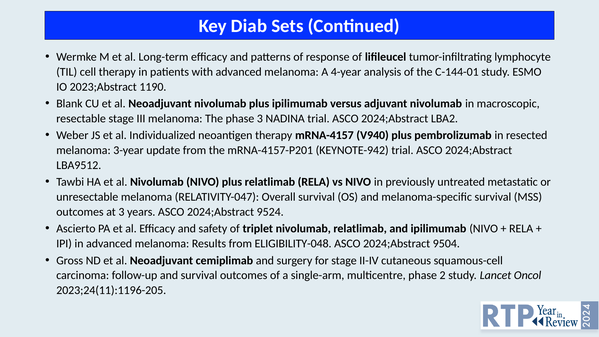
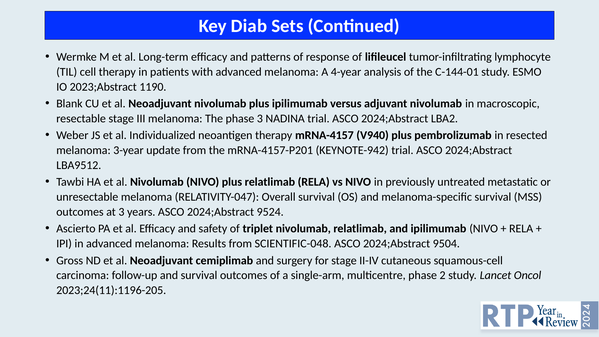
ELIGIBILITY-048: ELIGIBILITY-048 -> SCIENTIFIC-048
